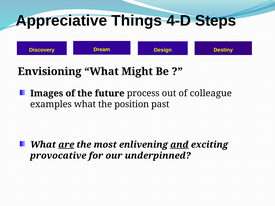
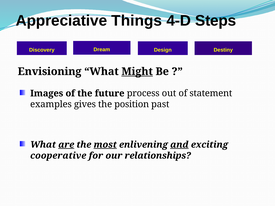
Might underline: none -> present
colleague: colleague -> statement
examples what: what -> gives
most underline: none -> present
provocative: provocative -> cooperative
underpinned: underpinned -> relationships
